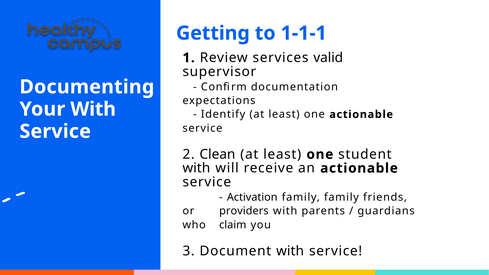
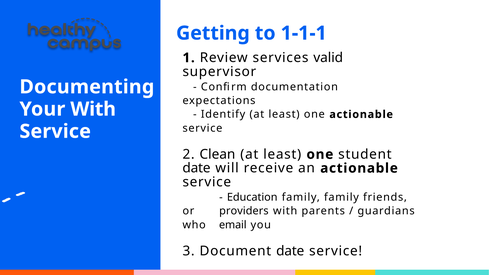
with at (196, 168): with -> date
Activation: Activation -> Education
claim: claim -> email
Document with: with -> date
